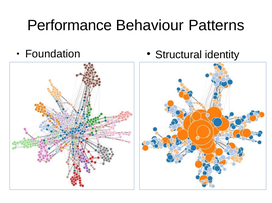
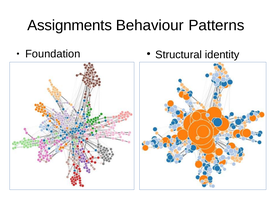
Performance: Performance -> Assignments
